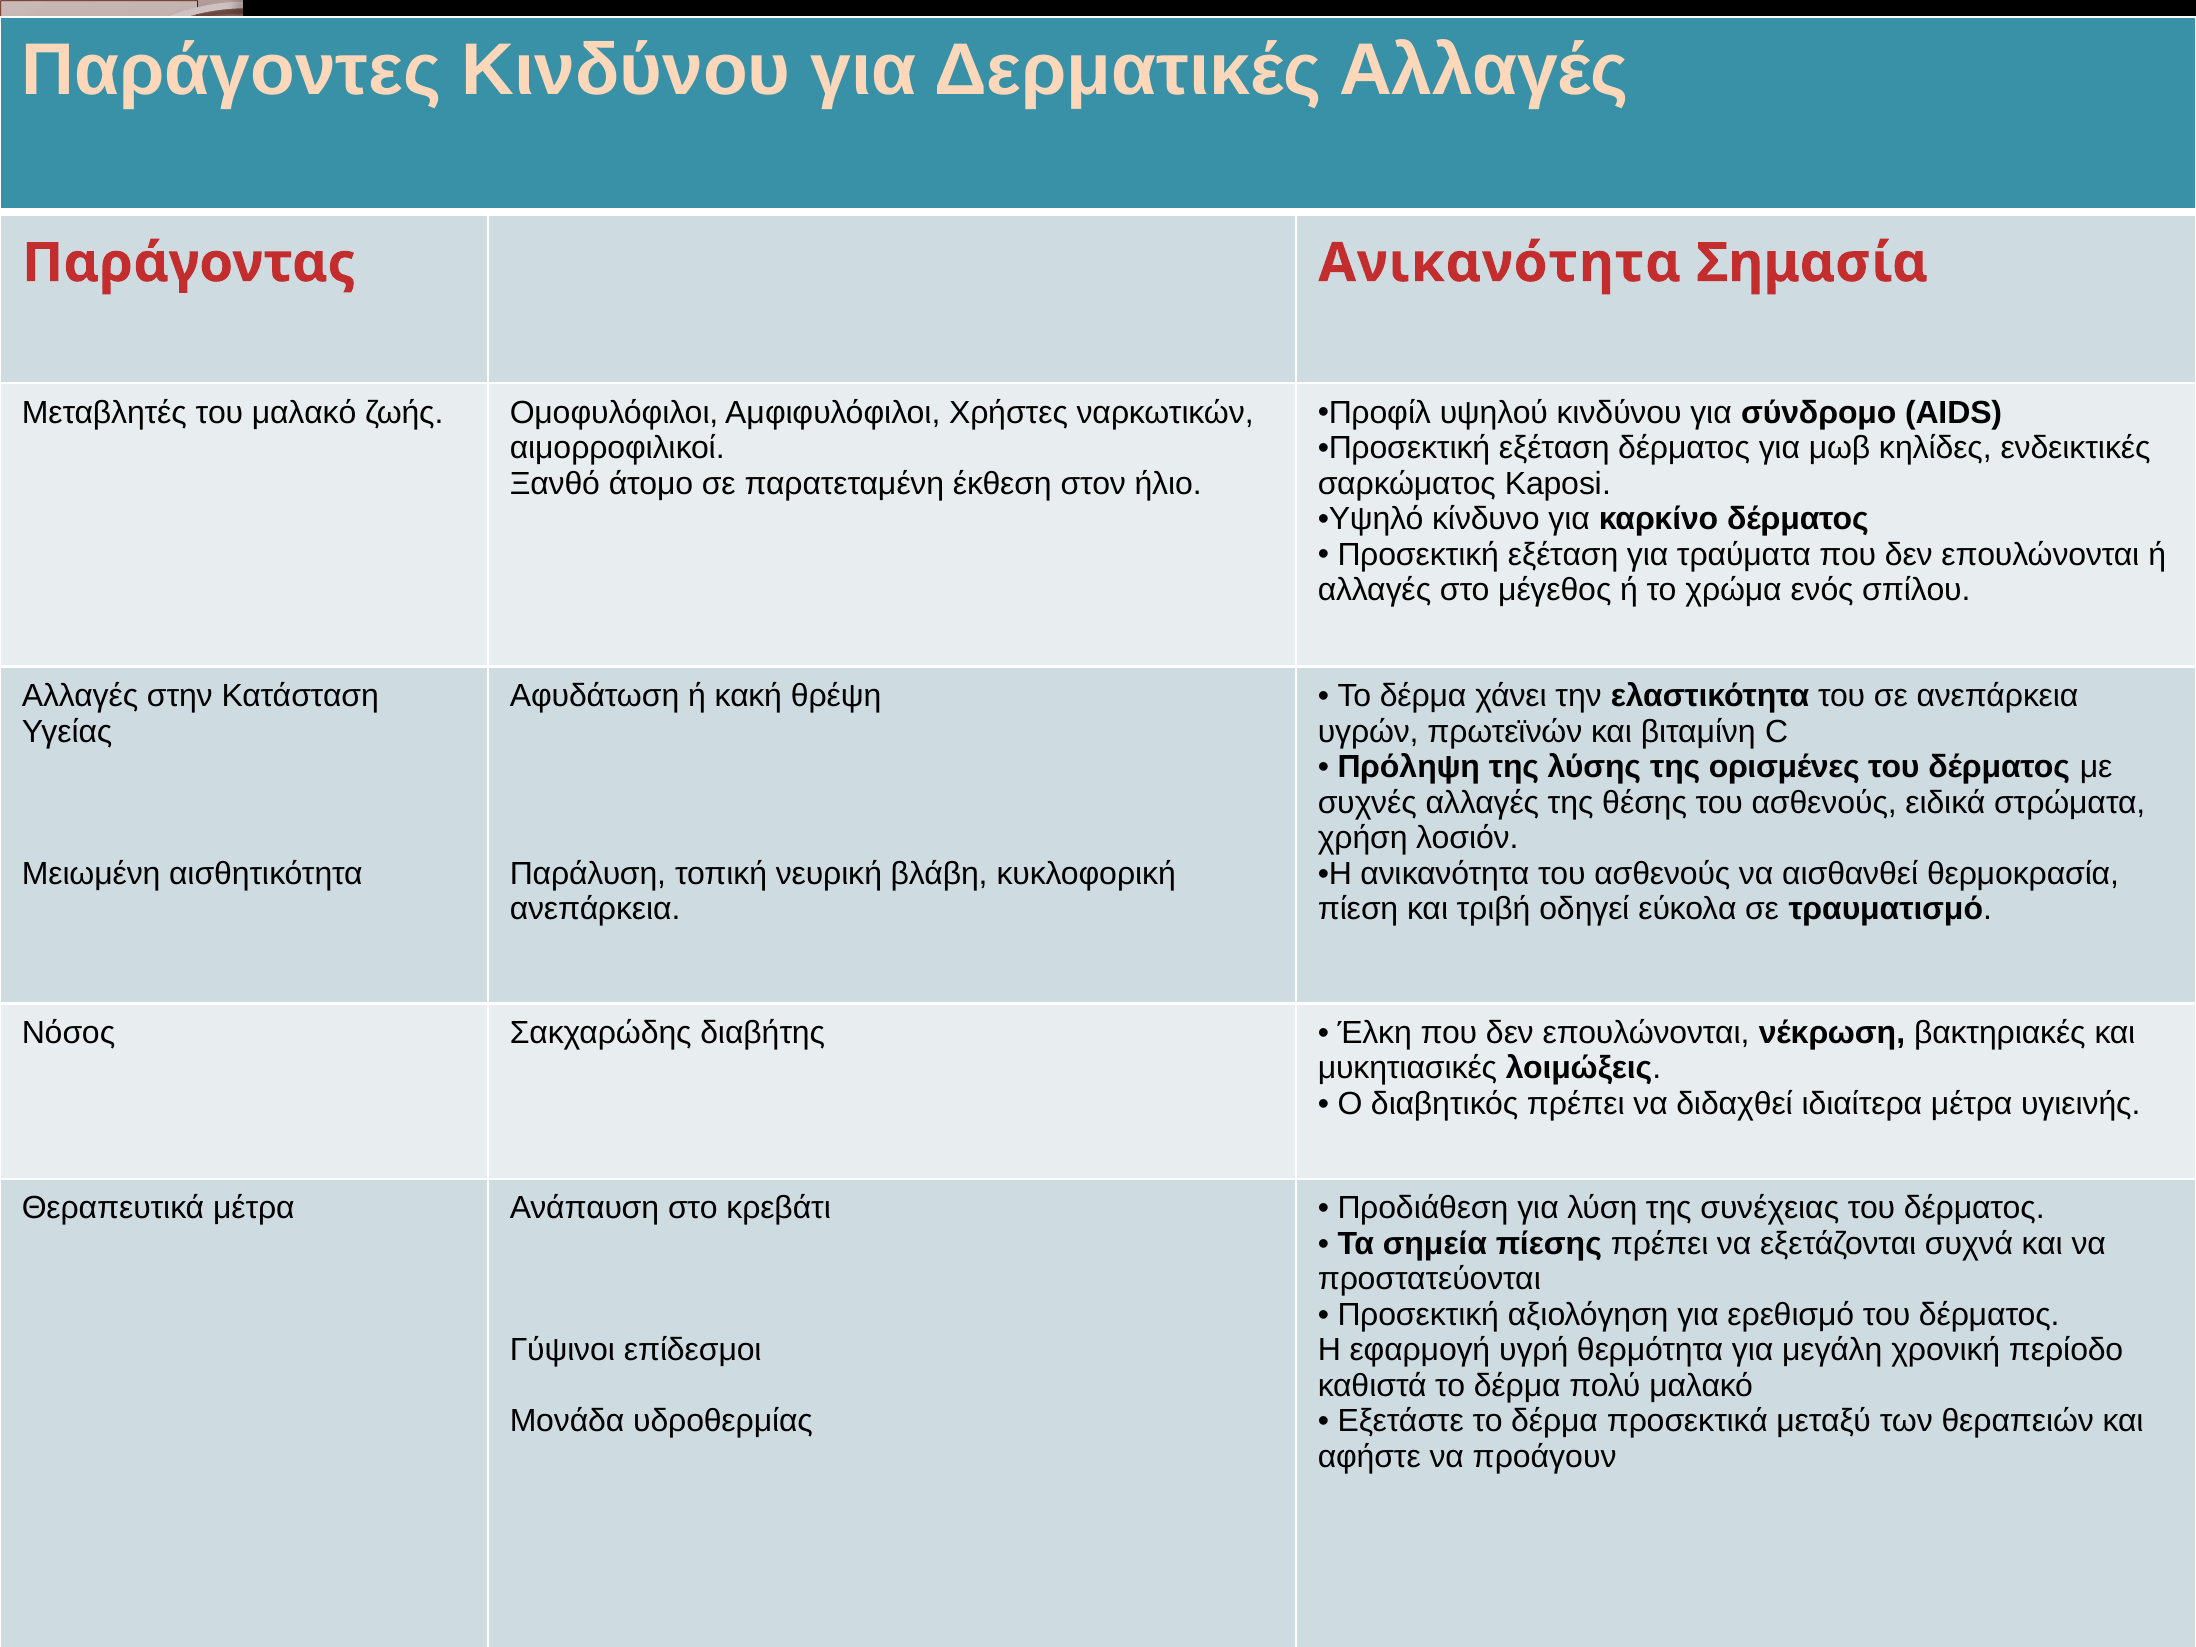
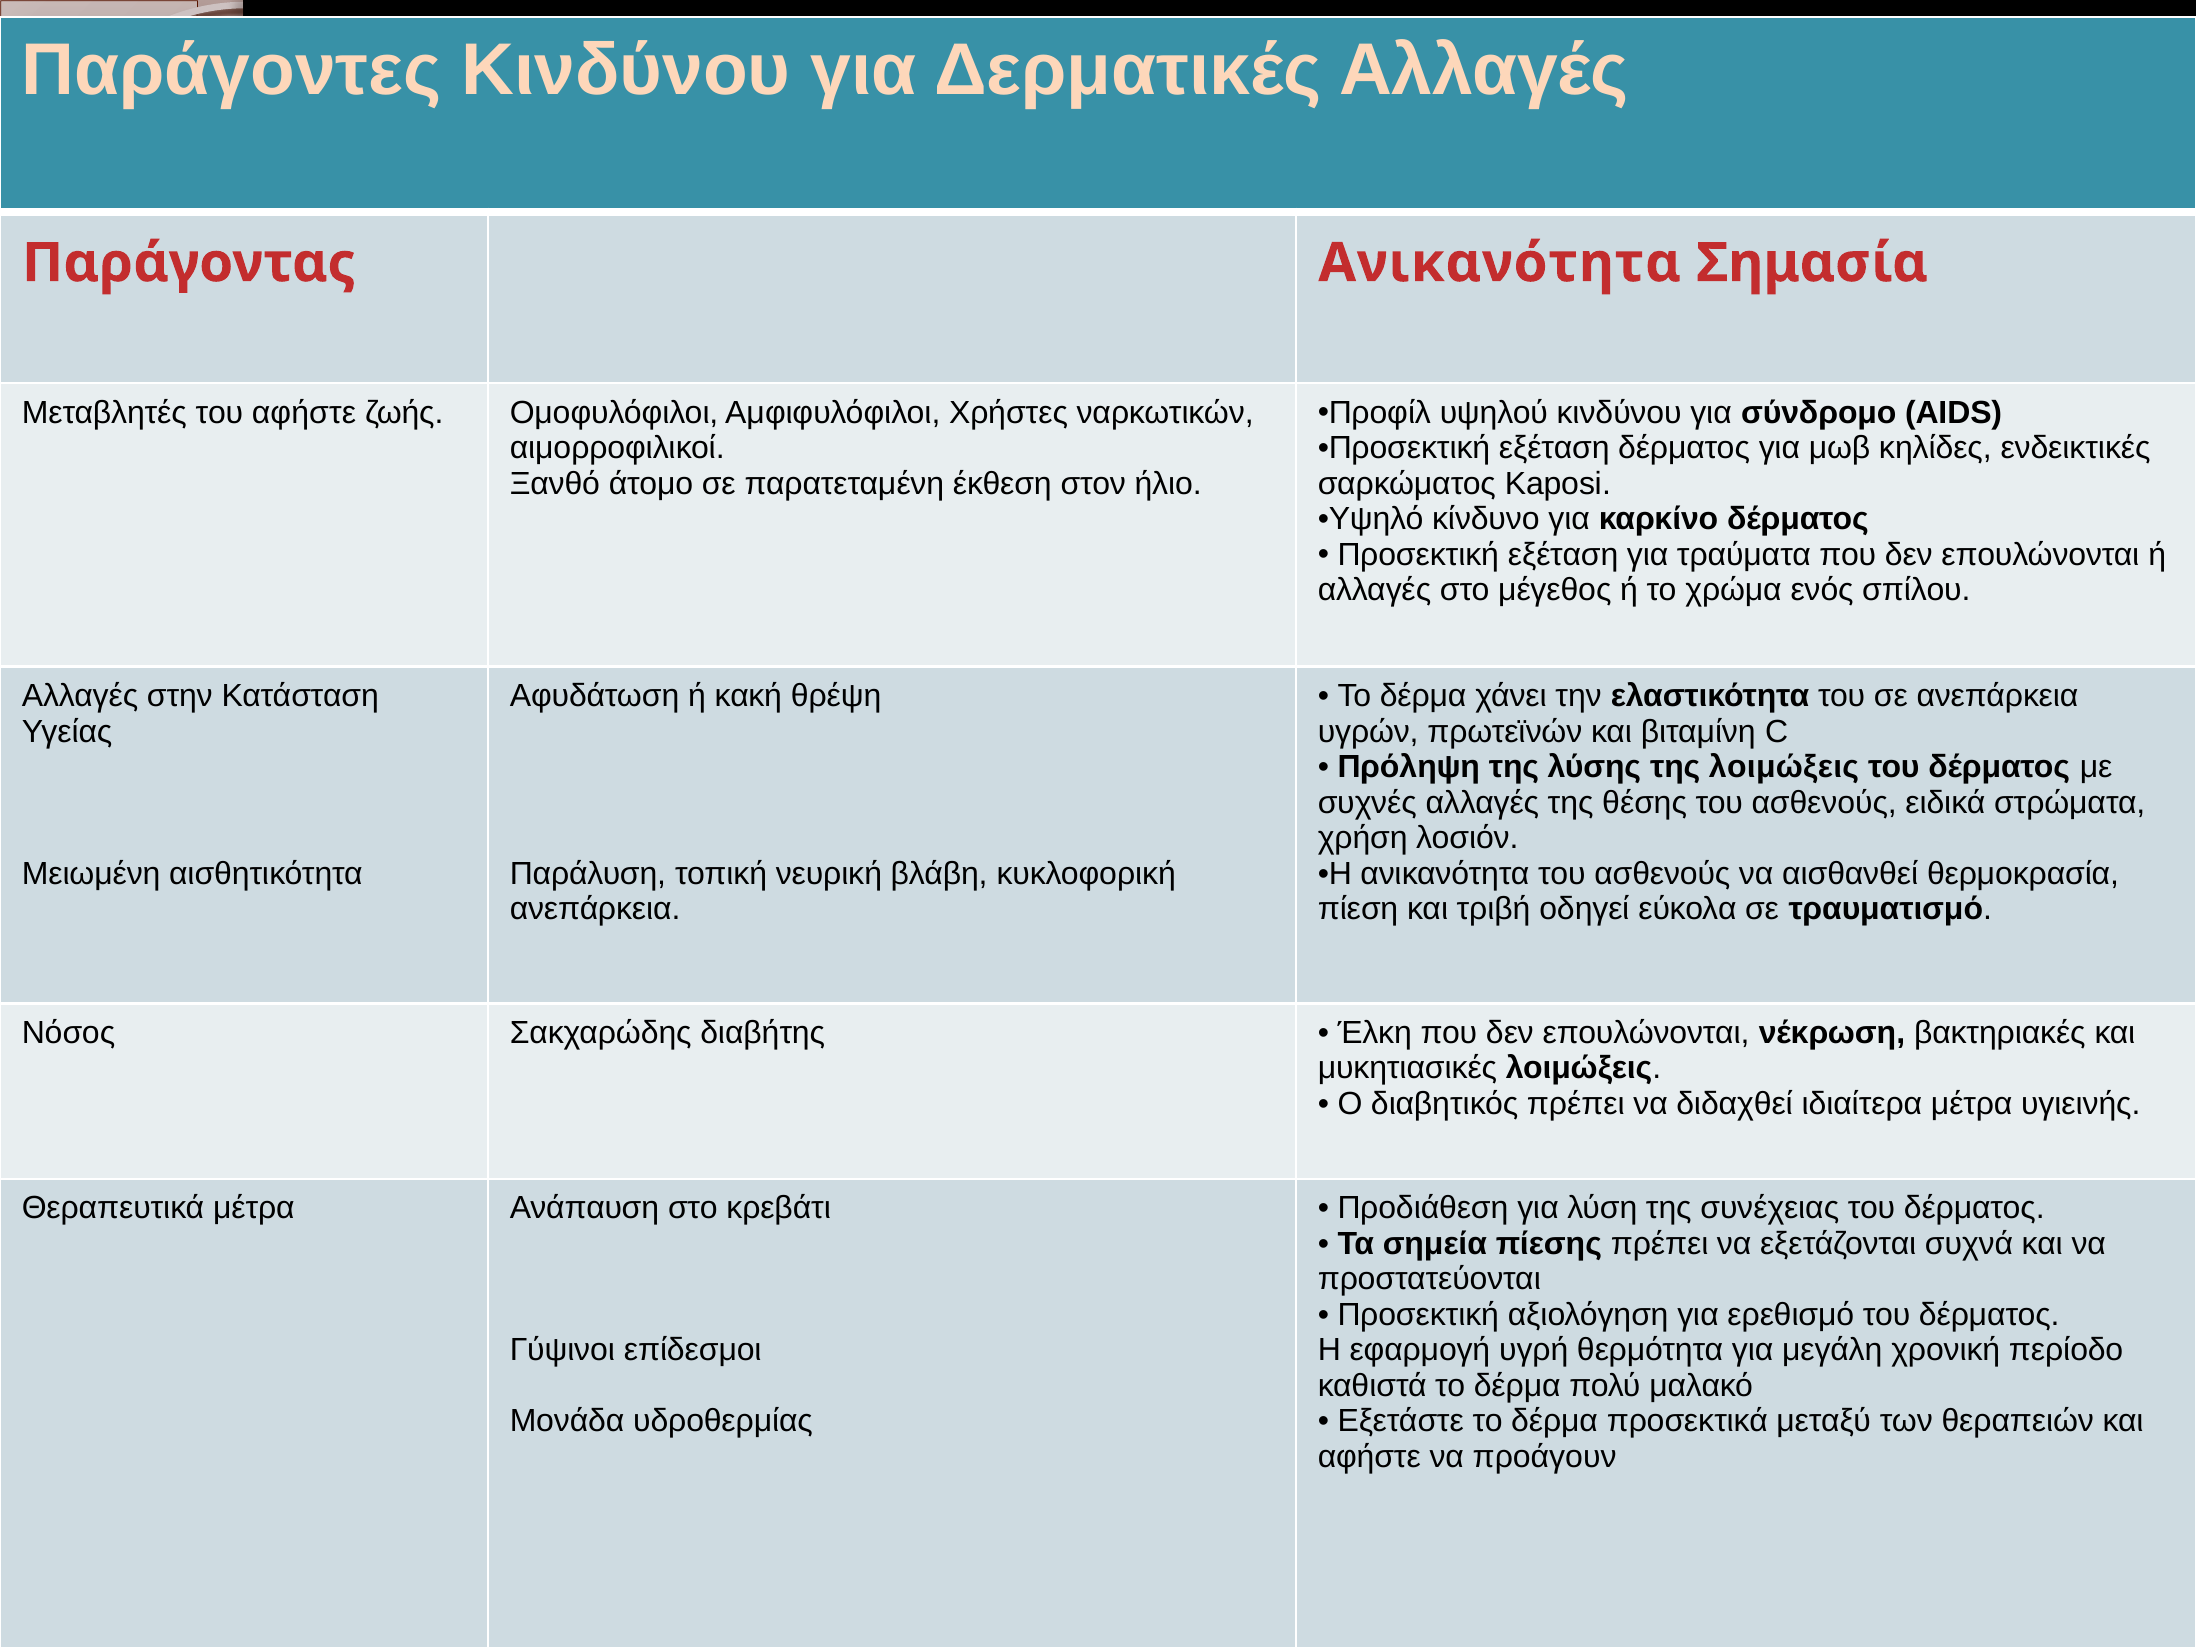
του μαλακό: μαλακό -> αφήστε
της ορισμένες: ορισμένες -> λοιμώξεις
